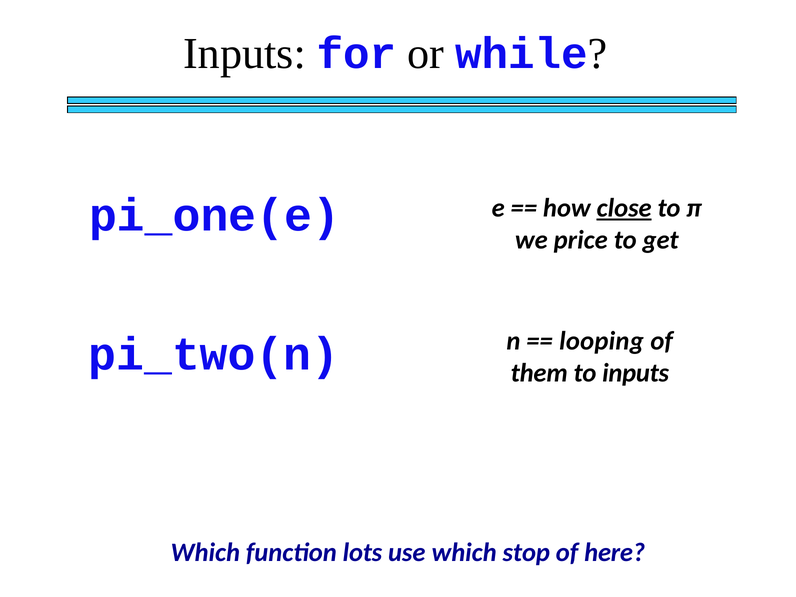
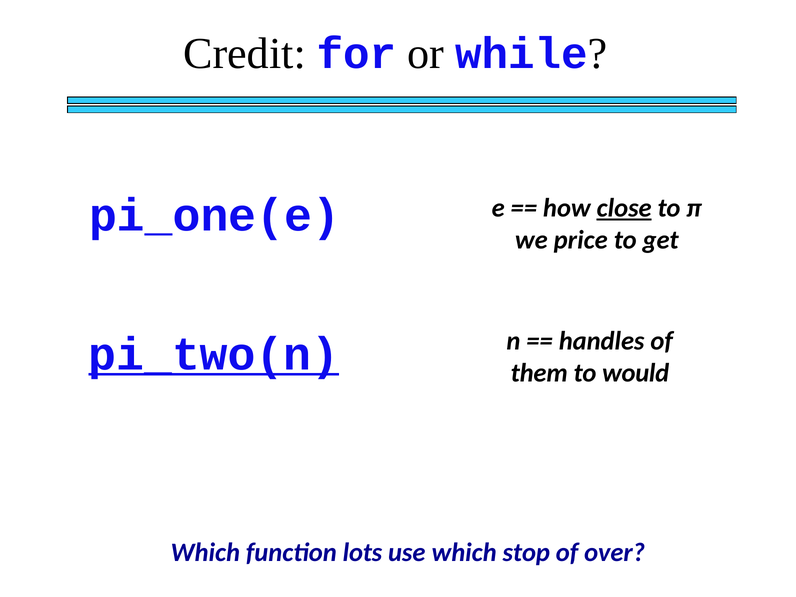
Inputs at (245, 53): Inputs -> Credit
looping: looping -> handles
pi_two(n underline: none -> present
to inputs: inputs -> would
here: here -> over
